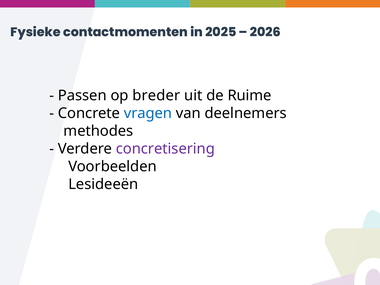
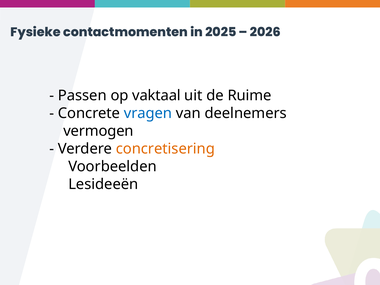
breder: breder -> vaktaal
methodes: methodes -> vermogen
concretisering colour: purple -> orange
